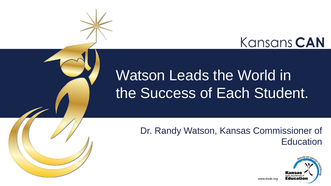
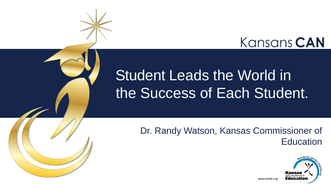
Watson at (140, 76): Watson -> Student
